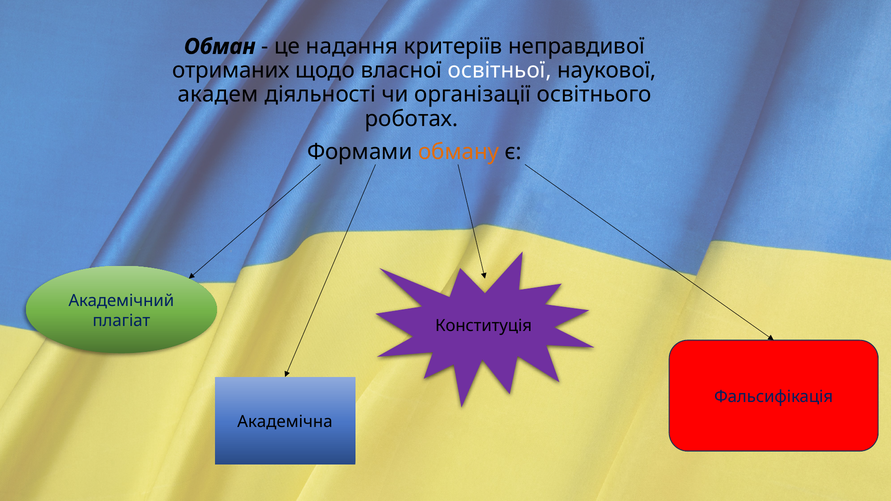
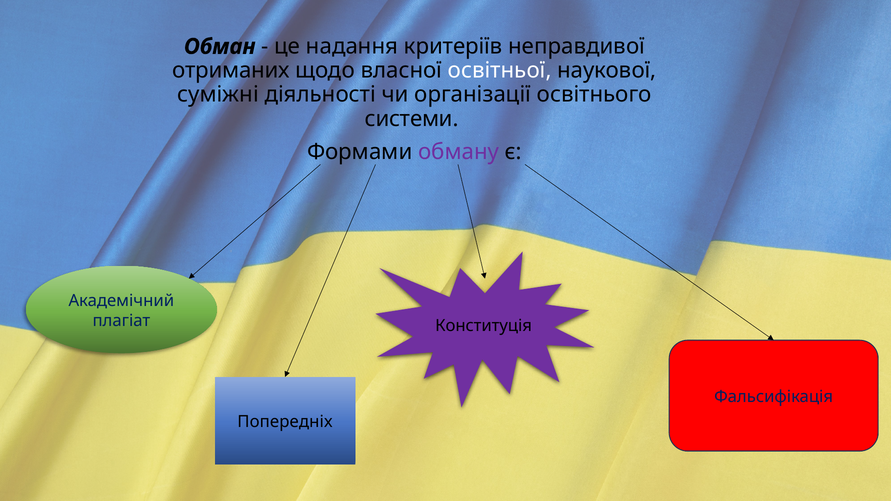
академ: академ -> суміжні
роботах: роботах -> системи
обману colour: orange -> purple
Академічна: Академічна -> Попередніх
